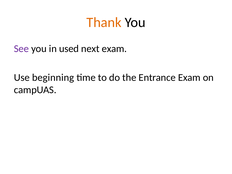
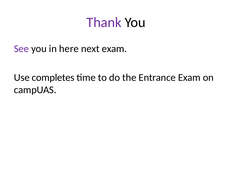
Thank colour: orange -> purple
used: used -> here
beginning: beginning -> completes
